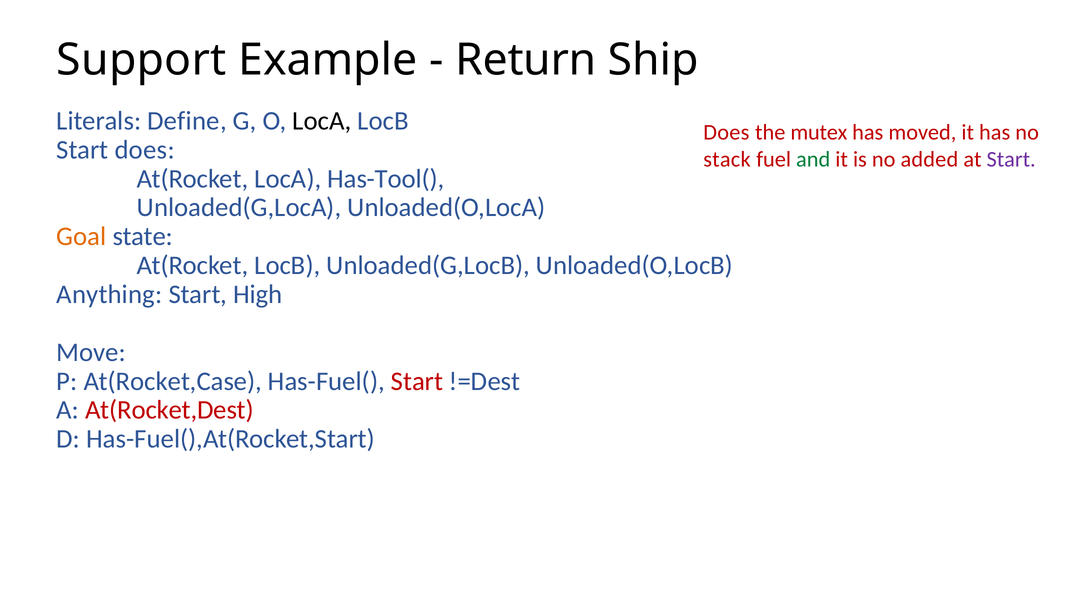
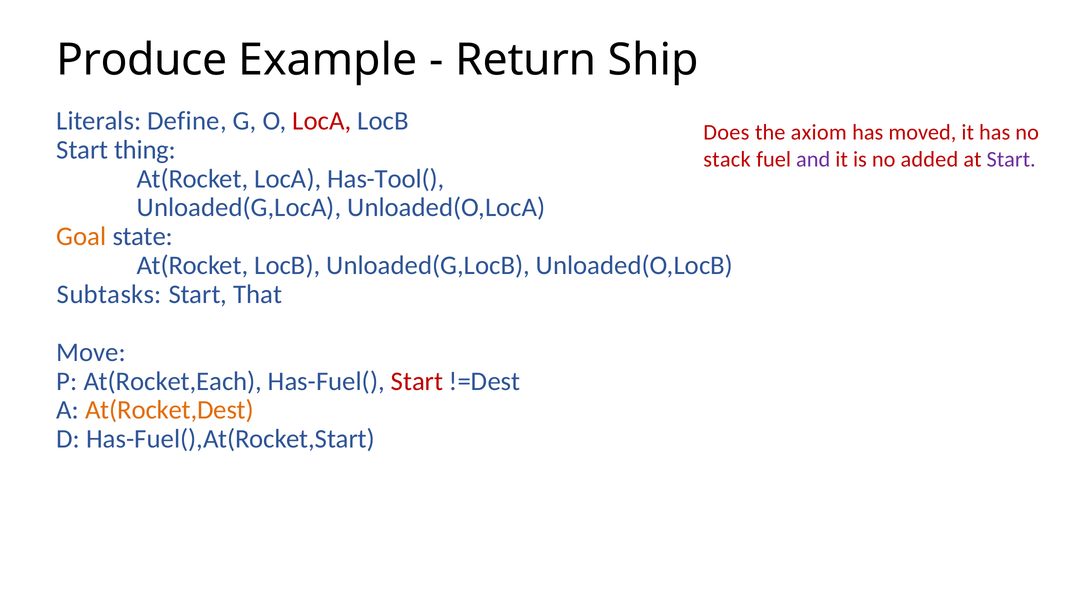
Support: Support -> Produce
LocA at (322, 121) colour: black -> red
mutex: mutex -> axiom
Start does: does -> thing
and colour: green -> purple
Anything: Anything -> Subtasks
High: High -> That
At(Rocket,Case: At(Rocket,Case -> At(Rocket,Each
At(Rocket,Dest colour: red -> orange
